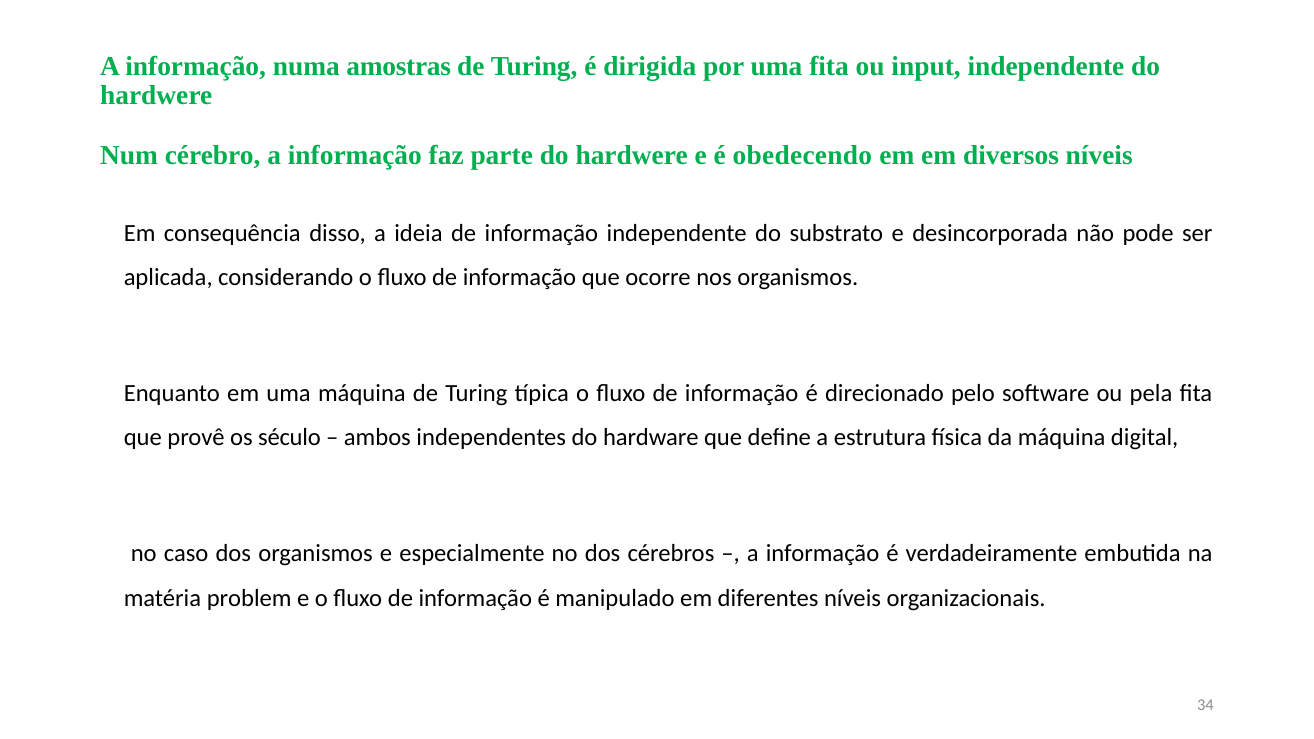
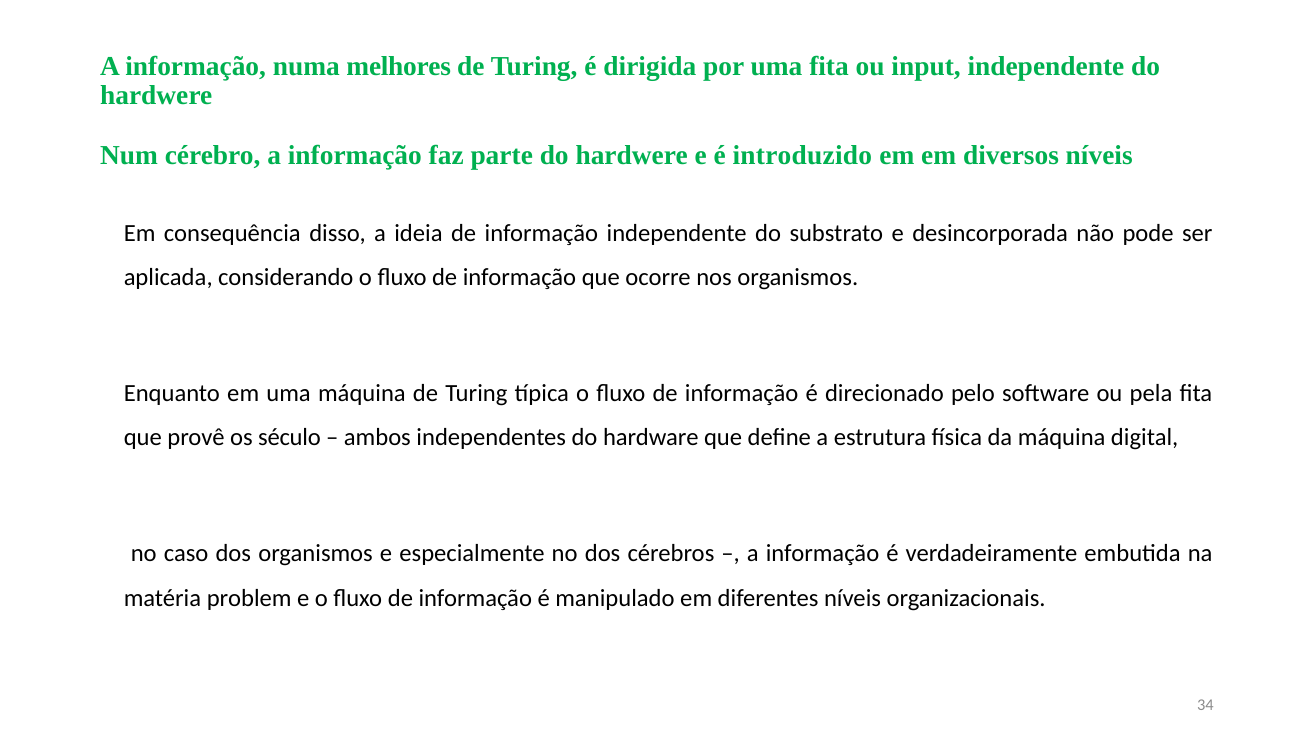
amostras: amostras -> melhores
obedecendo: obedecendo -> introduzido
